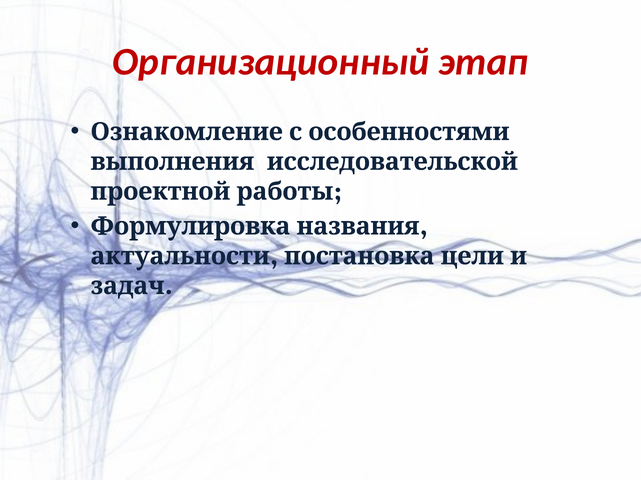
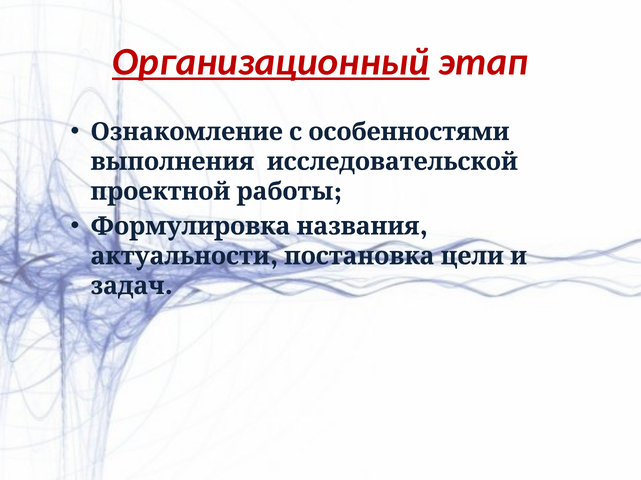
Организационный underline: none -> present
